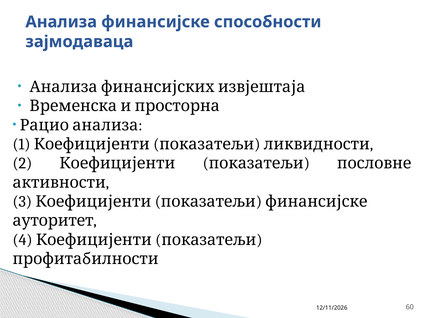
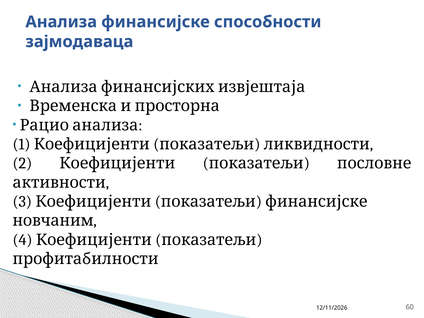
ауторитет: ауторитет -> новчаним
